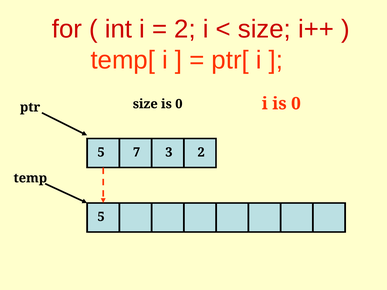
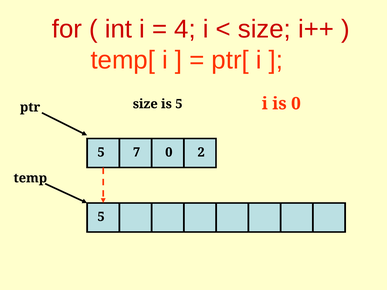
2 at (185, 29): 2 -> 4
size is 0: 0 -> 5
7 3: 3 -> 0
